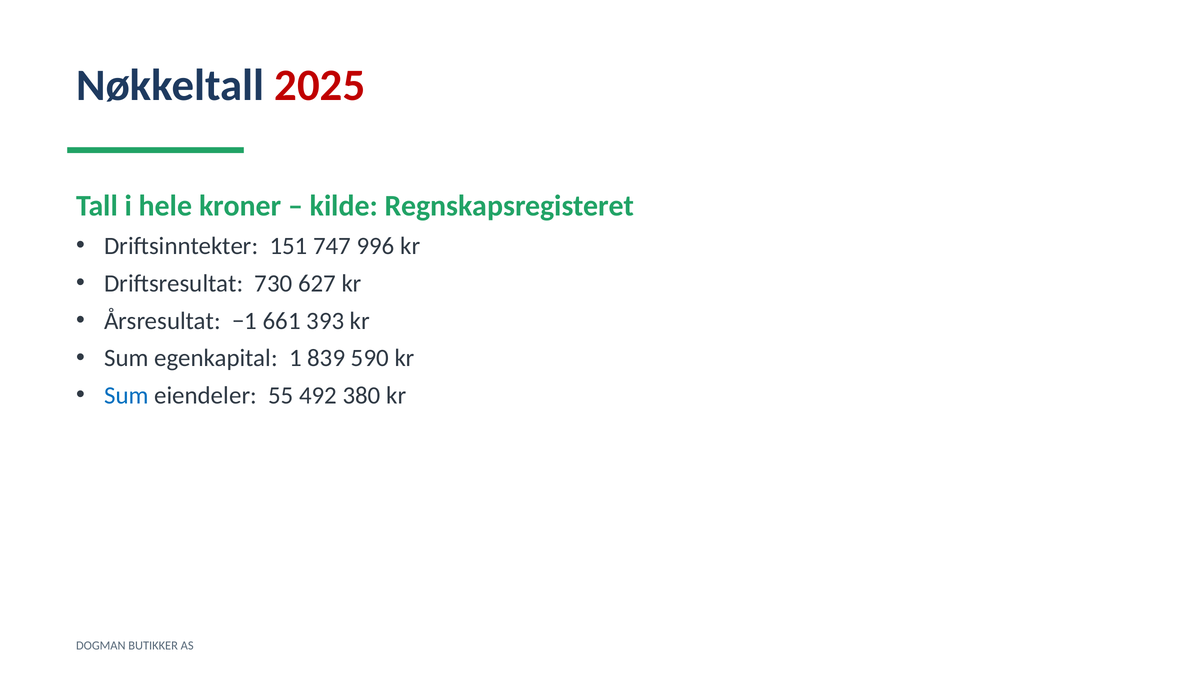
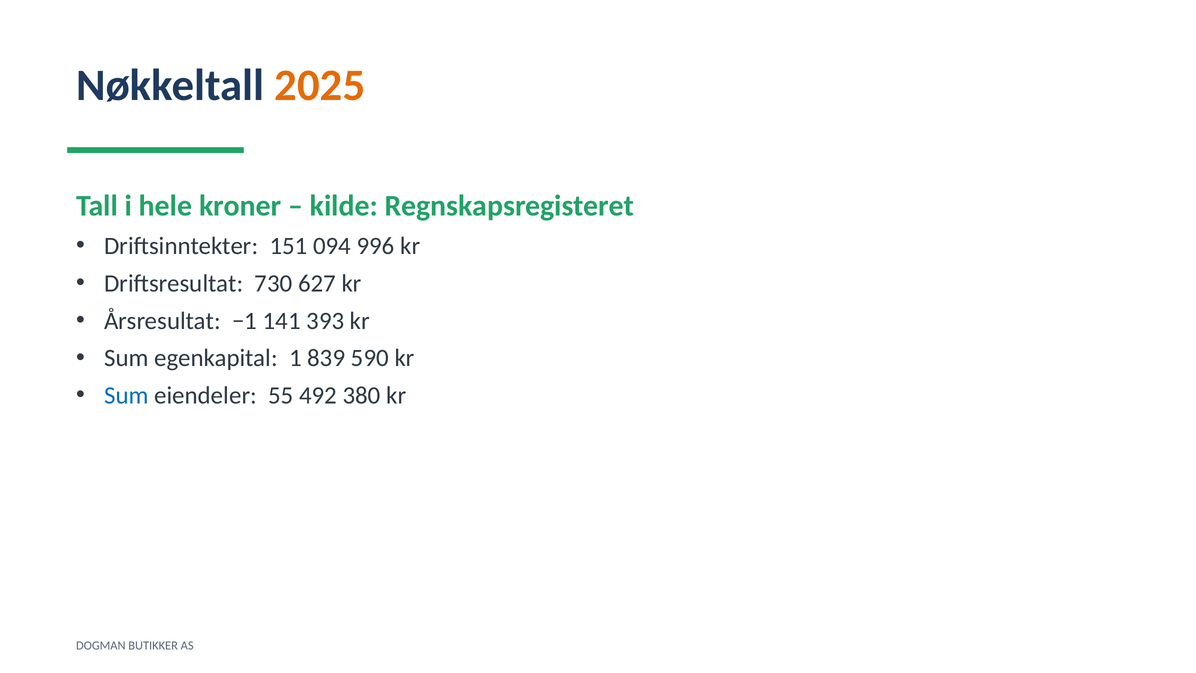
2025 colour: red -> orange
747: 747 -> 094
661: 661 -> 141
